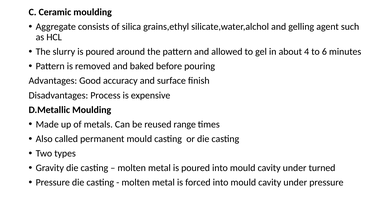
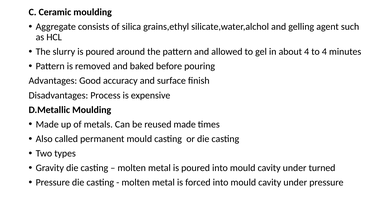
to 6: 6 -> 4
reused range: range -> made
